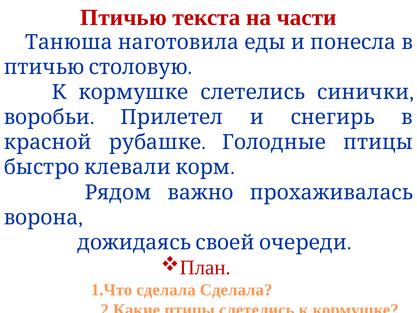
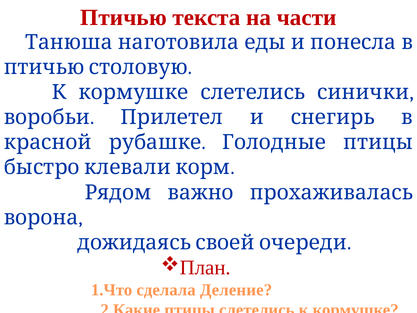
сделала Сделала: Сделала -> Деление
